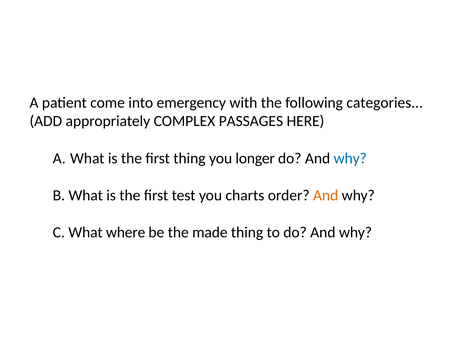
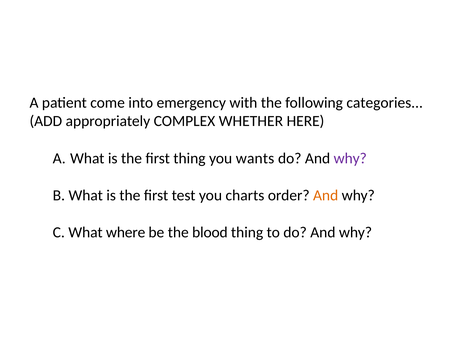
PASSAGES: PASSAGES -> WHETHER
longer: longer -> wants
why at (350, 158) colour: blue -> purple
made: made -> blood
